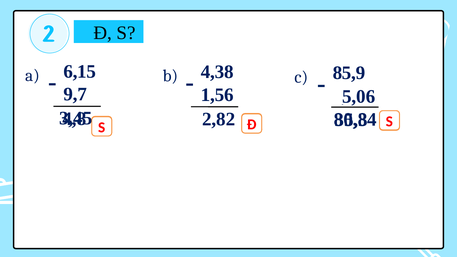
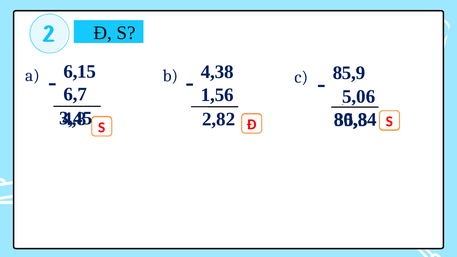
9,7: 9,7 -> 6,7
